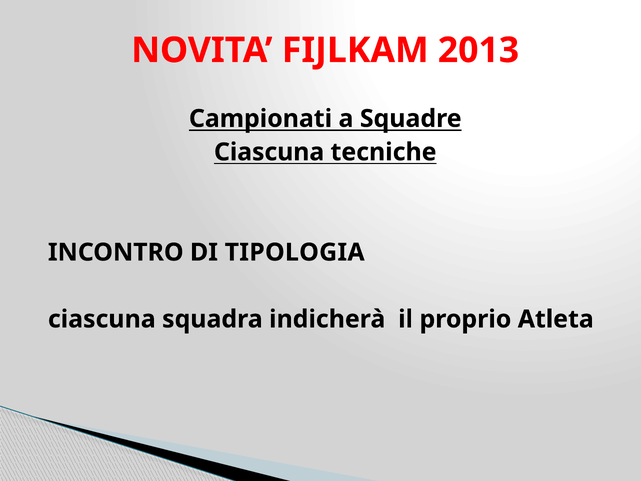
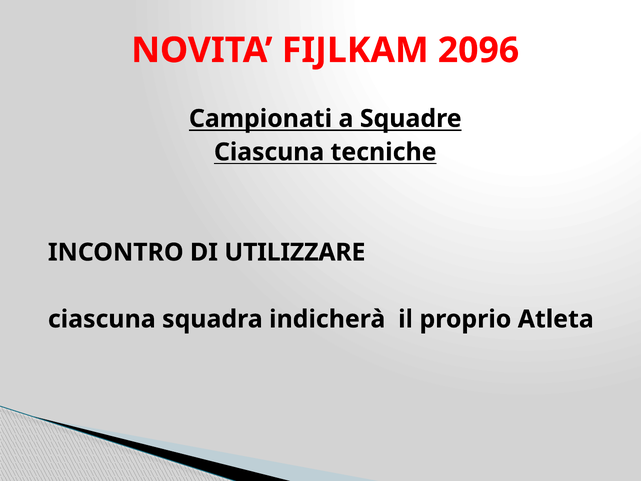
2013: 2013 -> 2096
TIPOLOGIA: TIPOLOGIA -> UTILIZZARE
